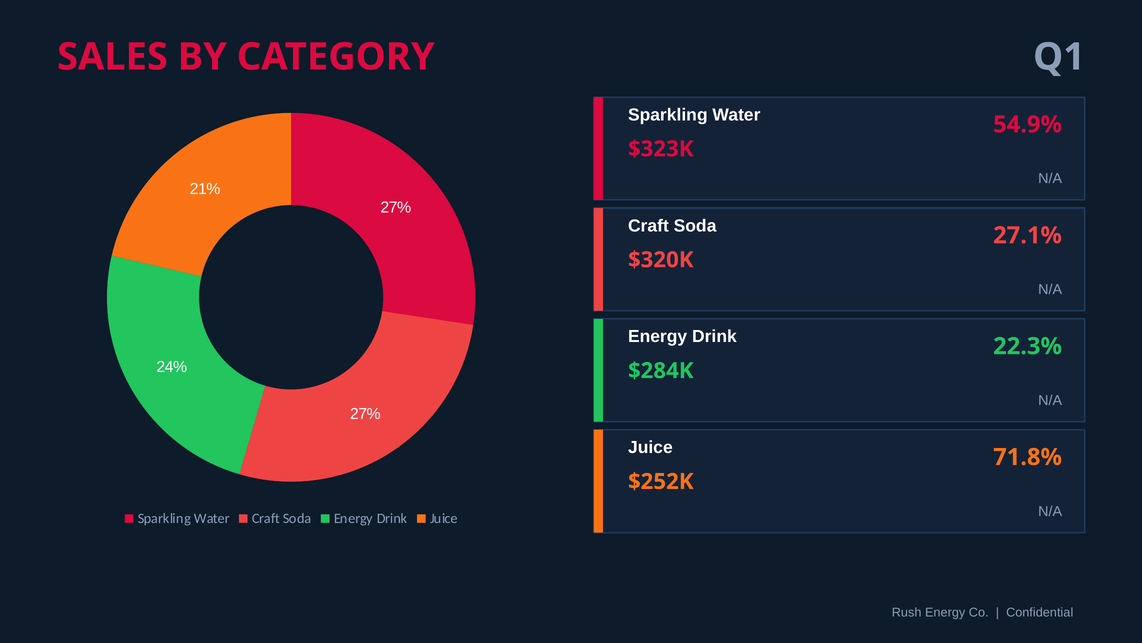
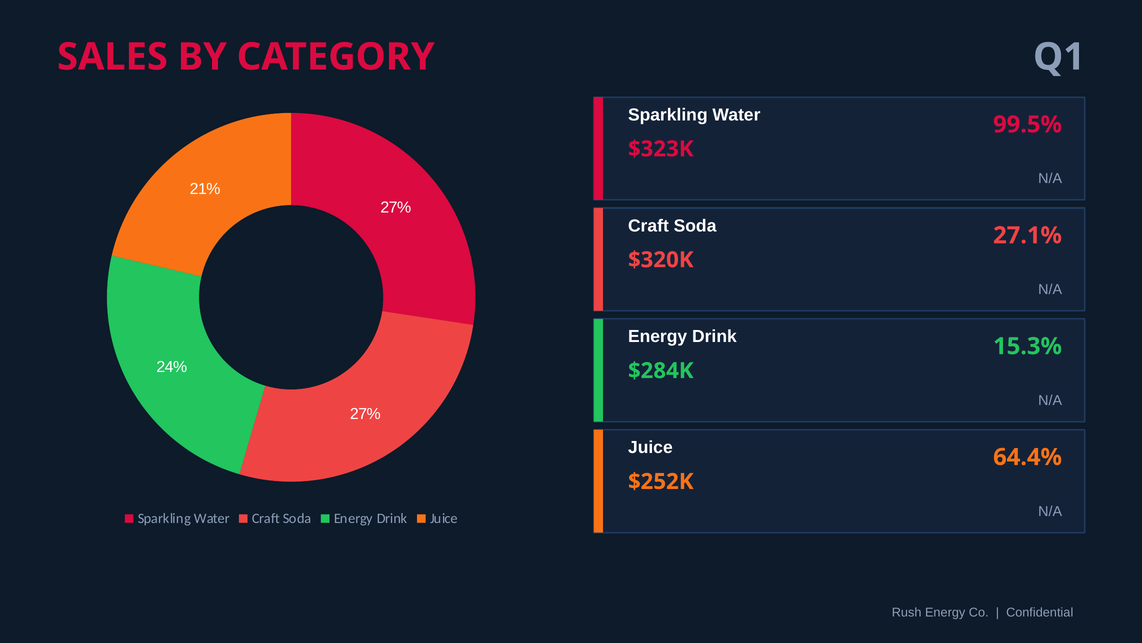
54.9%: 54.9% -> 99.5%
22.3%: 22.3% -> 15.3%
71.8%: 71.8% -> 64.4%
